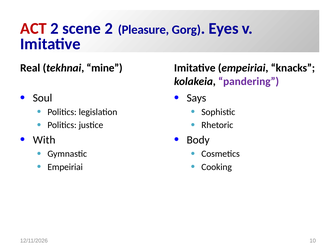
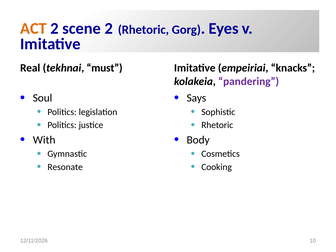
ACT colour: red -> orange
2 Pleasure: Pleasure -> Rhetoric
mine: mine -> must
Empeiriai at (65, 167): Empeiriai -> Resonate
